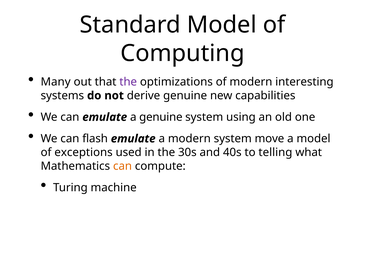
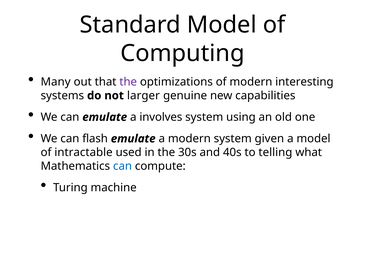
derive: derive -> larger
a genuine: genuine -> involves
move: move -> given
exceptions: exceptions -> intractable
can at (122, 166) colour: orange -> blue
